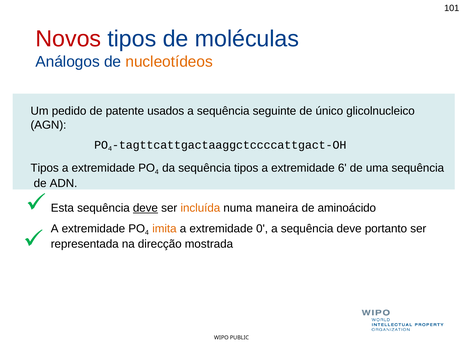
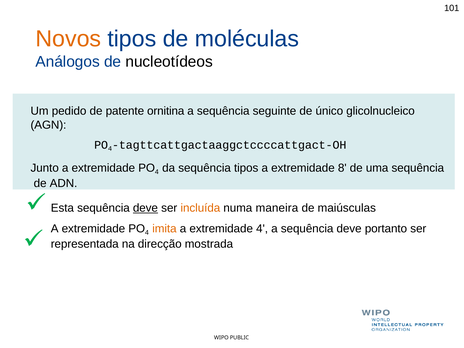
Novos colour: red -> orange
nucleotídeos colour: orange -> black
usados: usados -> ornitina
Tipos at (45, 168): Tipos -> Junto
6: 6 -> 8
aminoácido: aminoácido -> maiúsculas
extremidade 0: 0 -> 4
